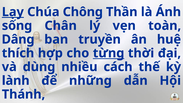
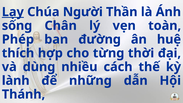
Chông: Chông -> Người
Dâng: Dâng -> Phép
truyền: truyền -> đường
từng underline: present -> none
